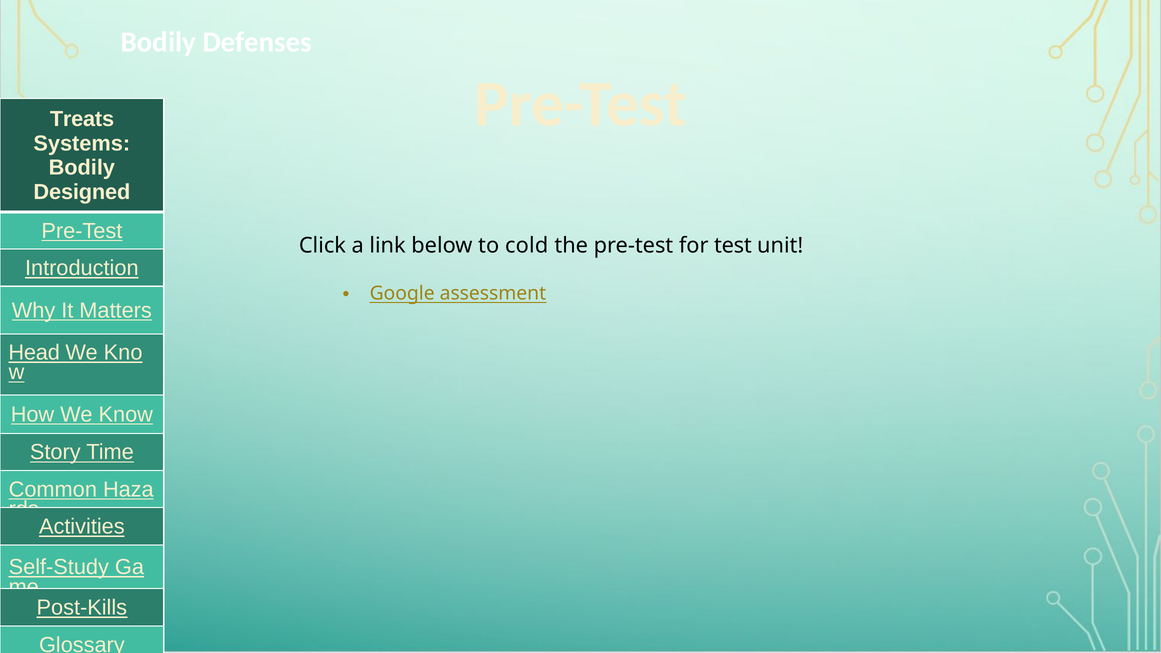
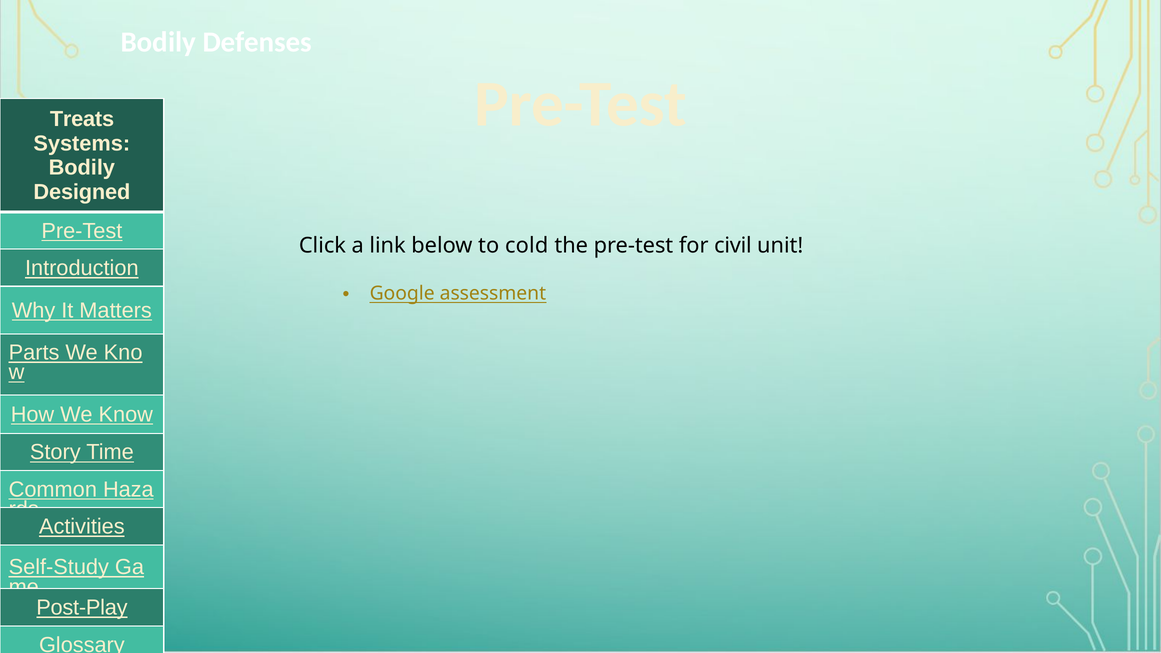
test: test -> civil
Head: Head -> Parts
Post-Kills: Post-Kills -> Post-Play
